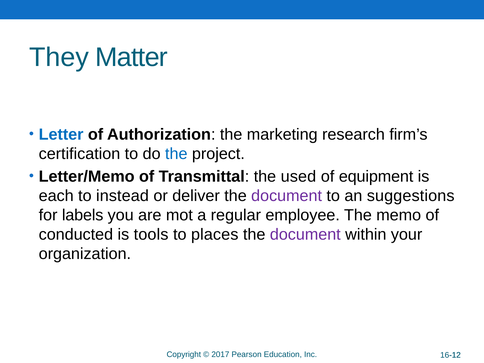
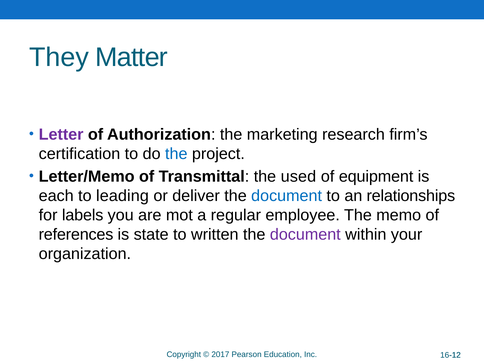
Letter colour: blue -> purple
instead: instead -> leading
document at (287, 196) colour: purple -> blue
suggestions: suggestions -> relationships
conducted: conducted -> references
tools: tools -> state
places: places -> written
